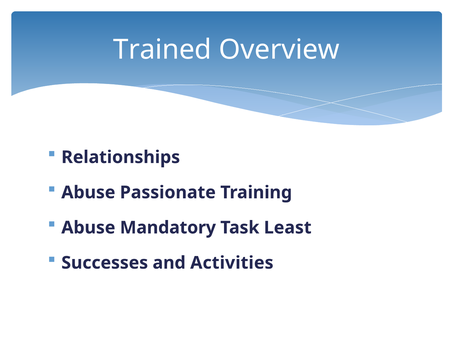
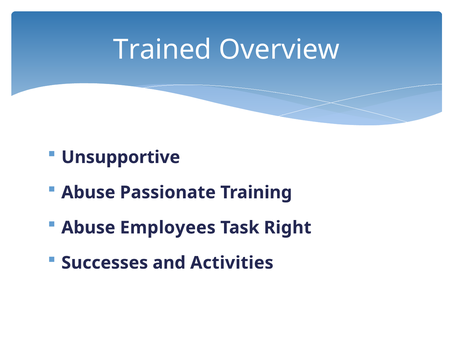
Relationships: Relationships -> Unsupportive
Mandatory: Mandatory -> Employees
Least: Least -> Right
